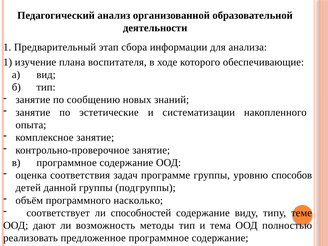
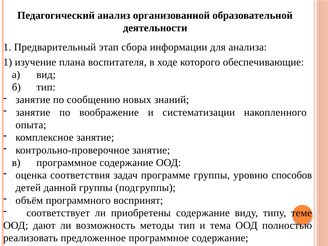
эстетические: эстетические -> воображение
насколько: насколько -> воспринят
способностей: способностей -> приобретены
